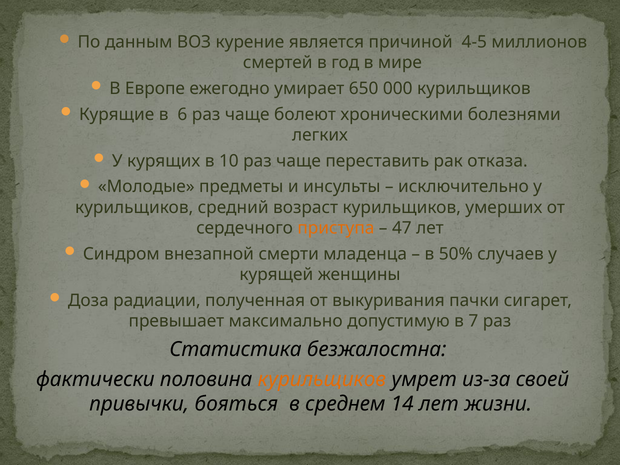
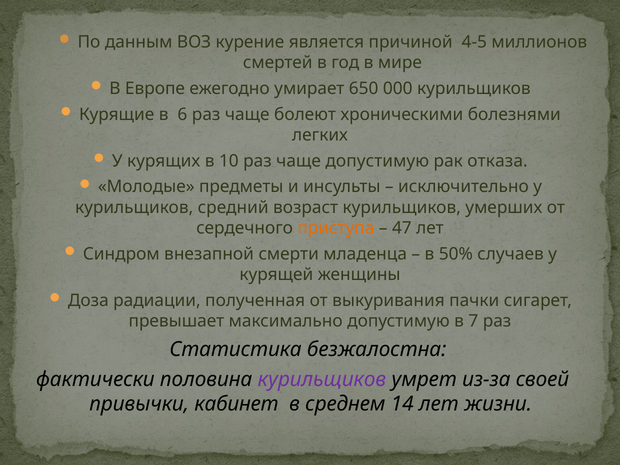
чаще переставить: переставить -> допустимую
курильщиков at (322, 379) colour: orange -> purple
бояться: бояться -> кабинет
